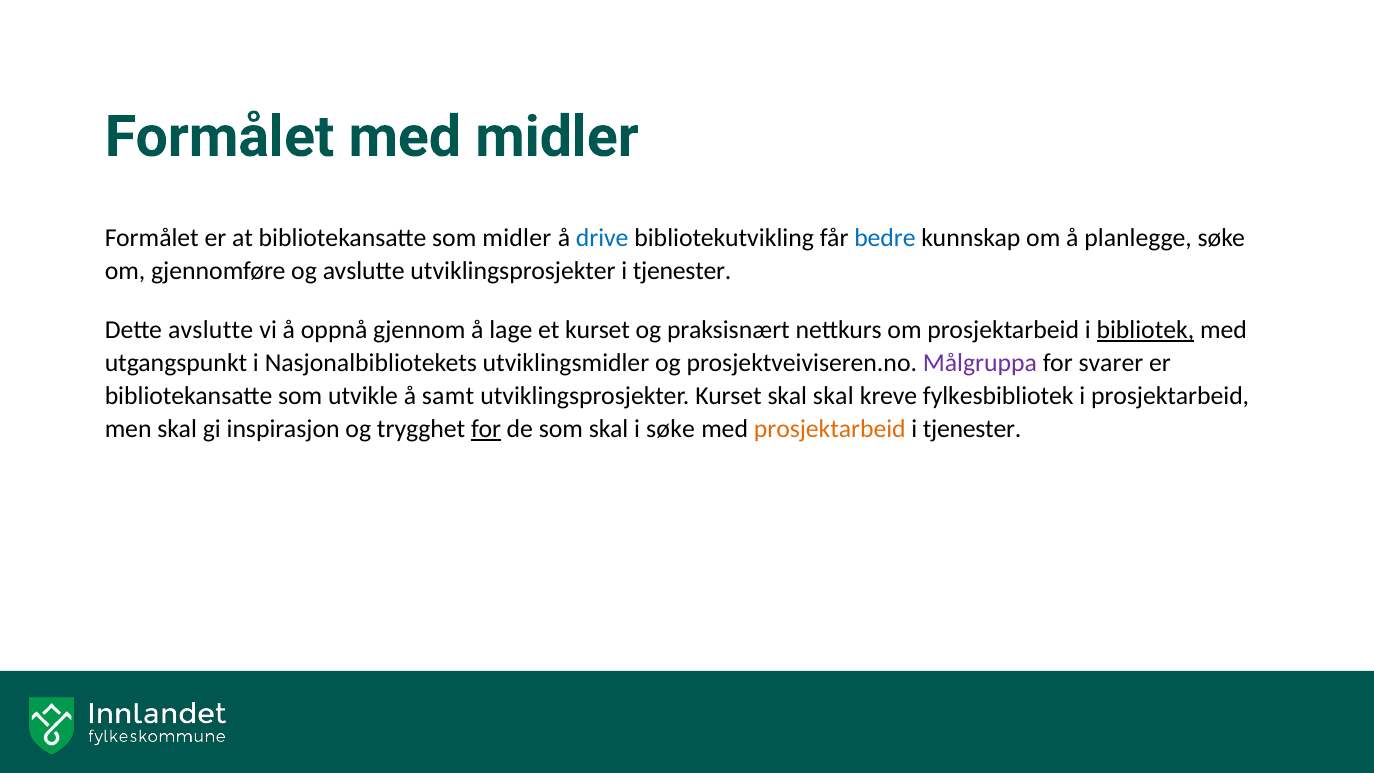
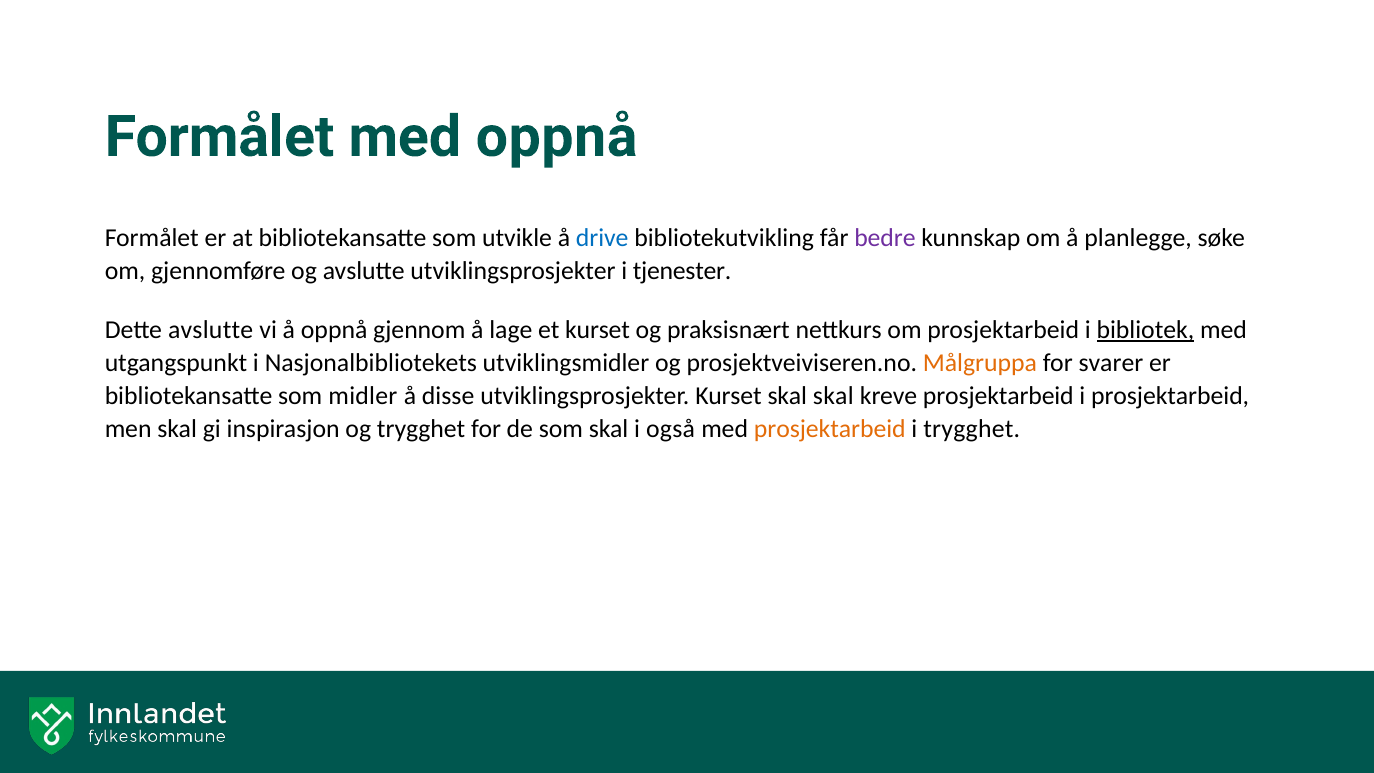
med midler: midler -> oppnå
som midler: midler -> utvikle
bedre colour: blue -> purple
Målgruppa colour: purple -> orange
utvikle: utvikle -> midler
samt: samt -> disse
kreve fylkesbibliotek: fylkesbibliotek -> prosjektarbeid
for at (486, 429) underline: present -> none
i søke: søke -> også
tjenester at (972, 429): tjenester -> trygghet
